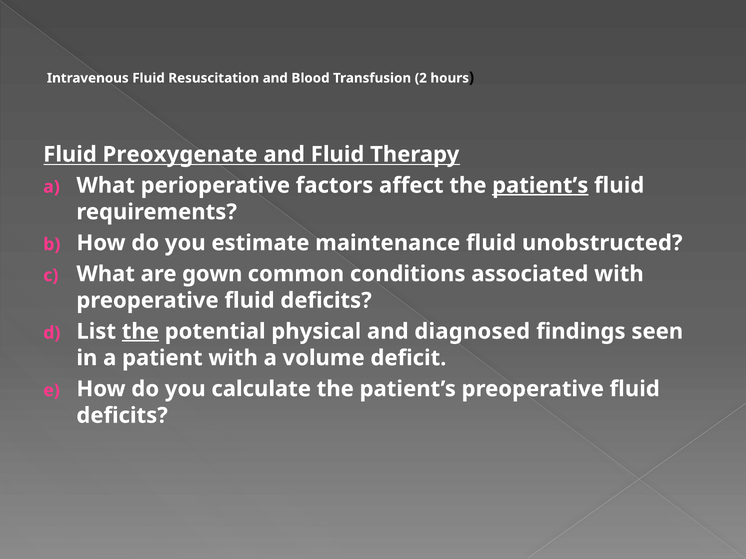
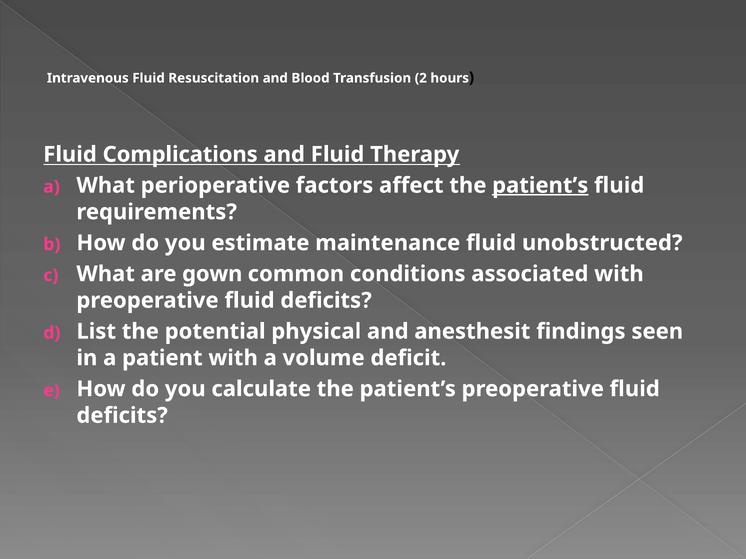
Preoxygenate: Preoxygenate -> Complications
the at (140, 332) underline: present -> none
diagnosed: diagnosed -> anesthesit
